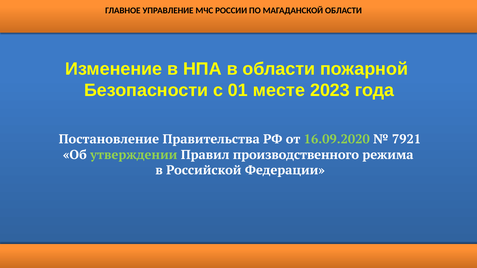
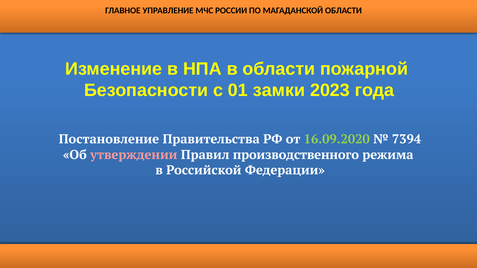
месте: месте -> замки
7921: 7921 -> 7394
утверждении colour: light green -> pink
